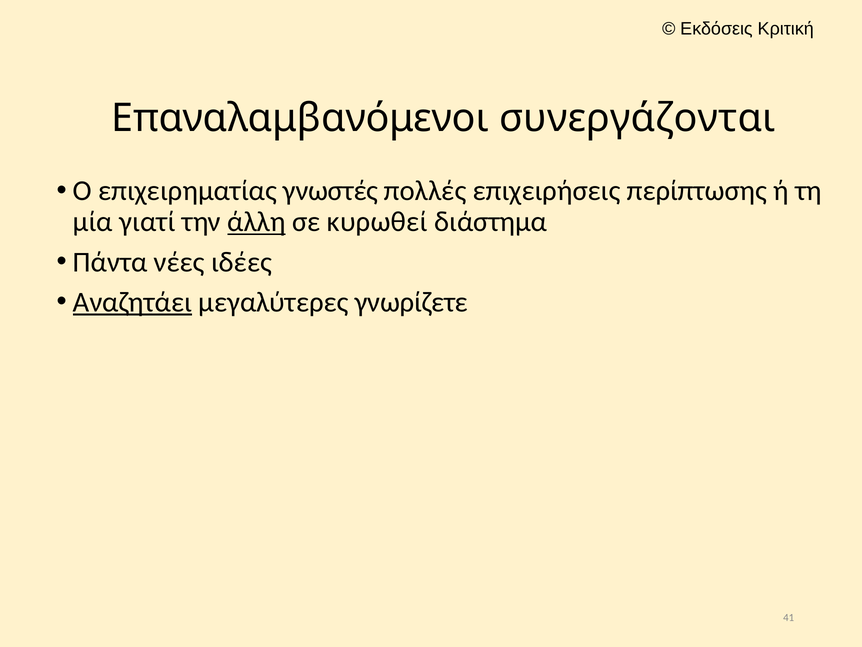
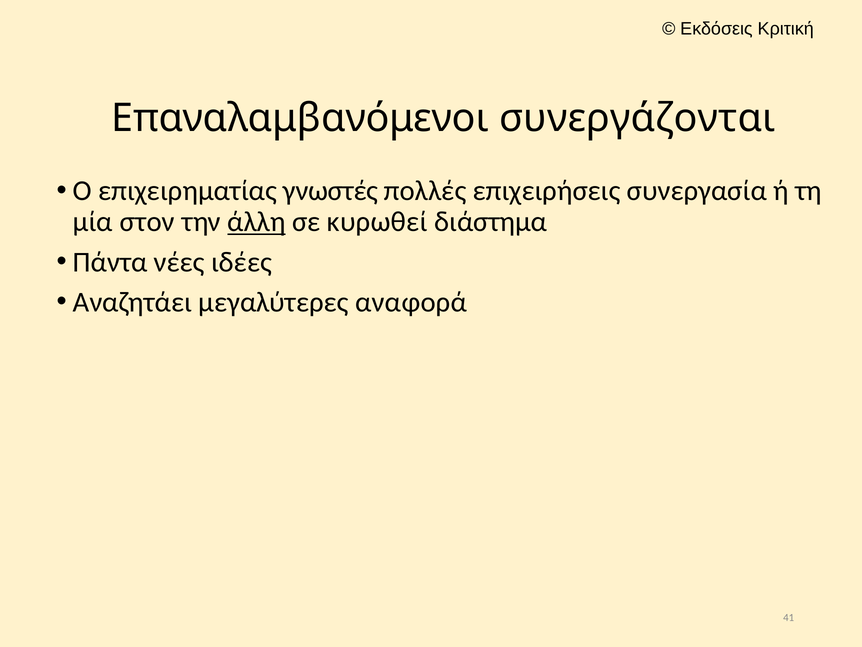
περίπτωσης: περίπτωσης -> συνεργασία
γιατί: γιατί -> στον
Αναζητάει underline: present -> none
γνωρίζετε: γνωρίζετε -> αναφορά
